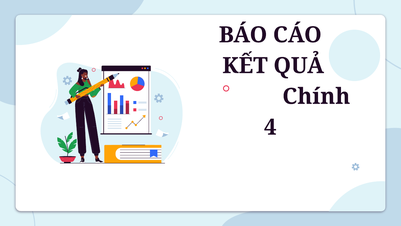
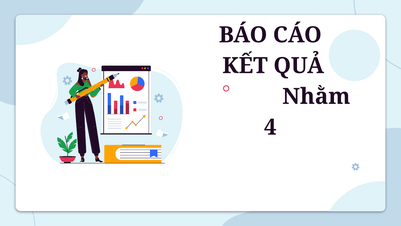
Chính: Chính -> Nhằm
